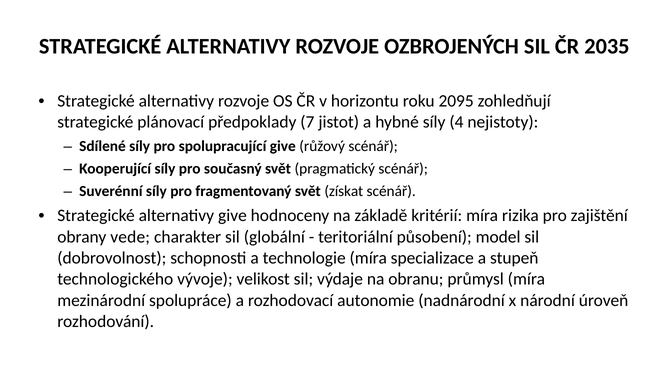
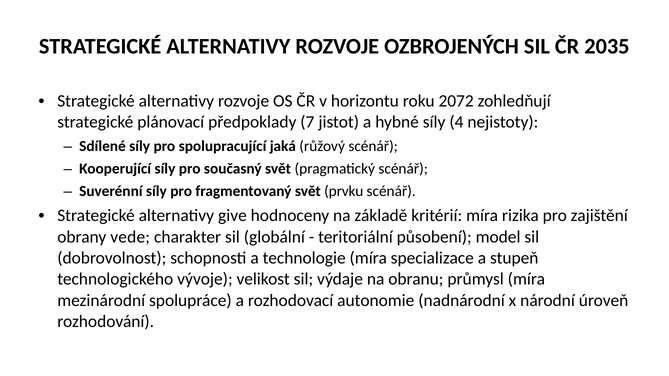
2095: 2095 -> 2072
spolupracující give: give -> jaká
získat: získat -> prvku
